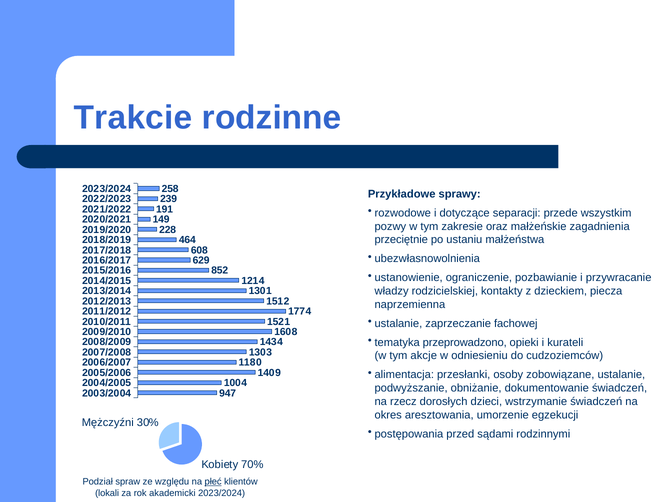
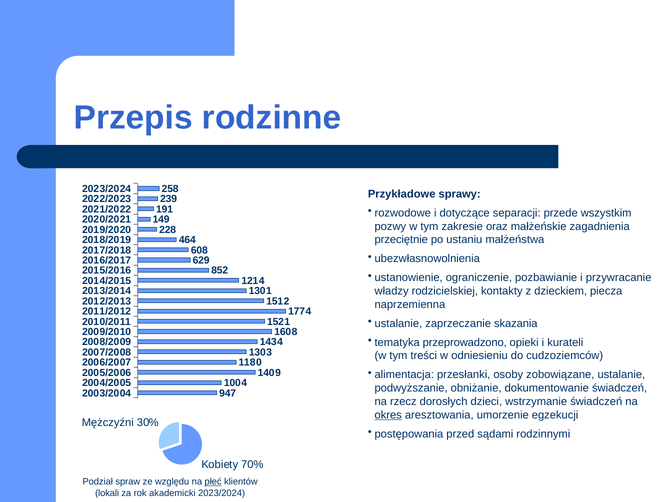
Trakcie: Trakcie -> Przepis
fachowej: fachowej -> skazania
akcje: akcje -> treści
okres underline: none -> present
